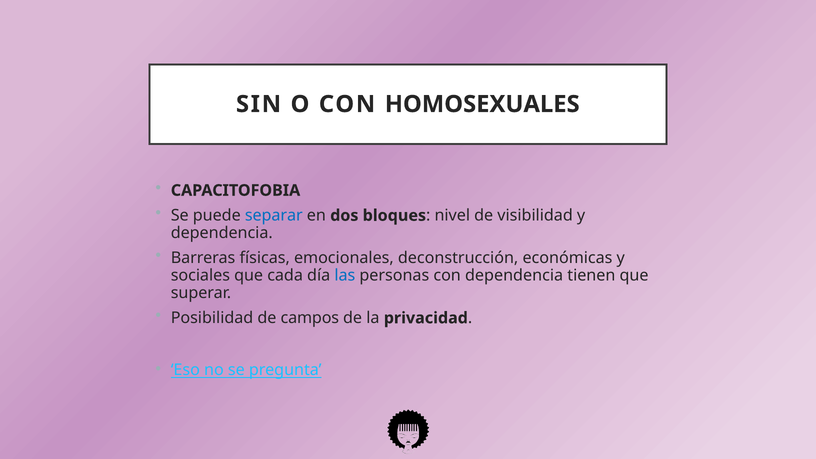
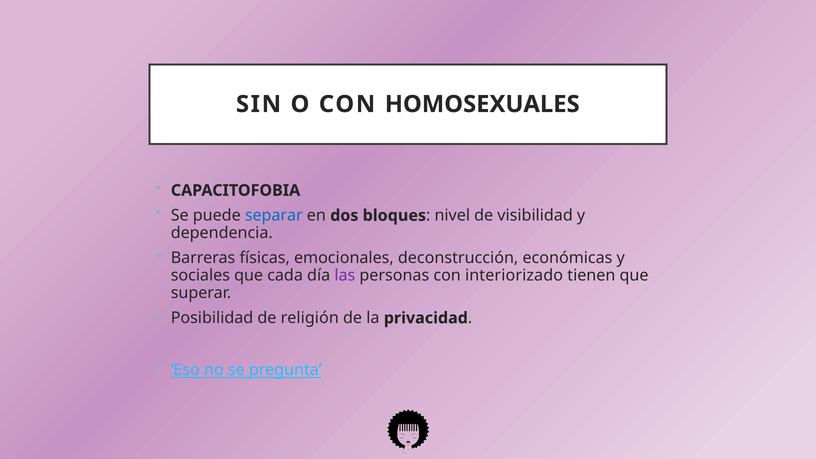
las colour: blue -> purple
con dependencia: dependencia -> interiorizado
campos: campos -> religión
